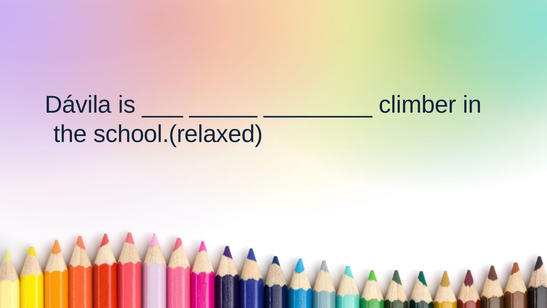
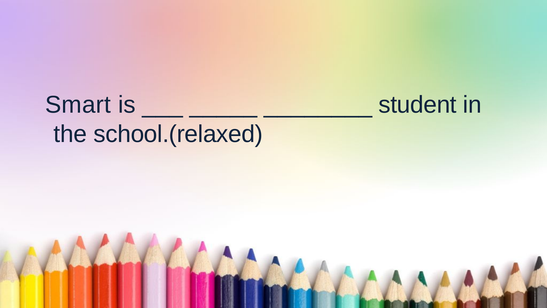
Dávila: Dávila -> Smart
climber: climber -> student
